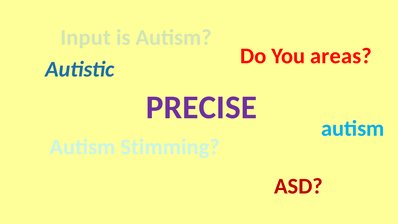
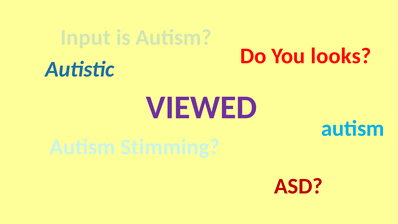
areas: areas -> looks
PRECISE: PRECISE -> VIEWED
